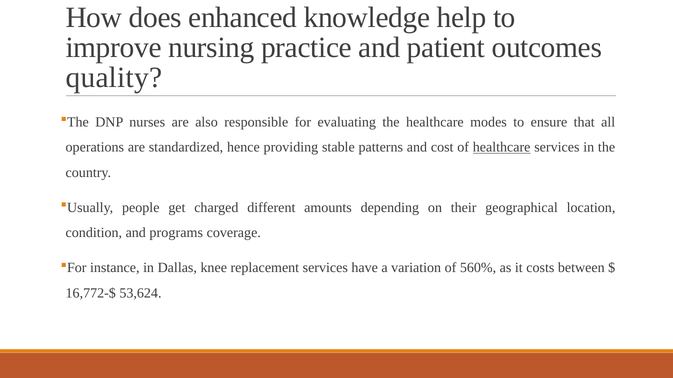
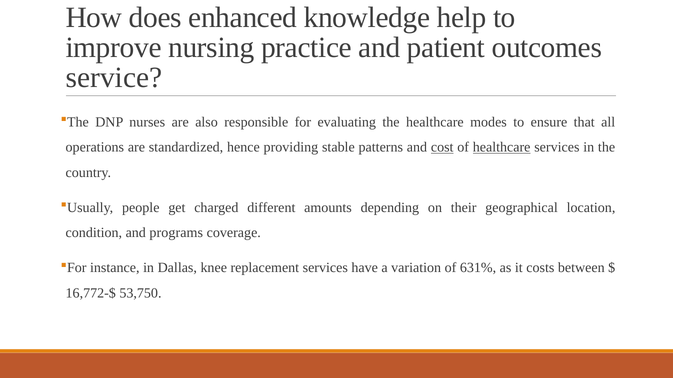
quality: quality -> service
cost underline: none -> present
560%: 560% -> 631%
53,624: 53,624 -> 53,750
